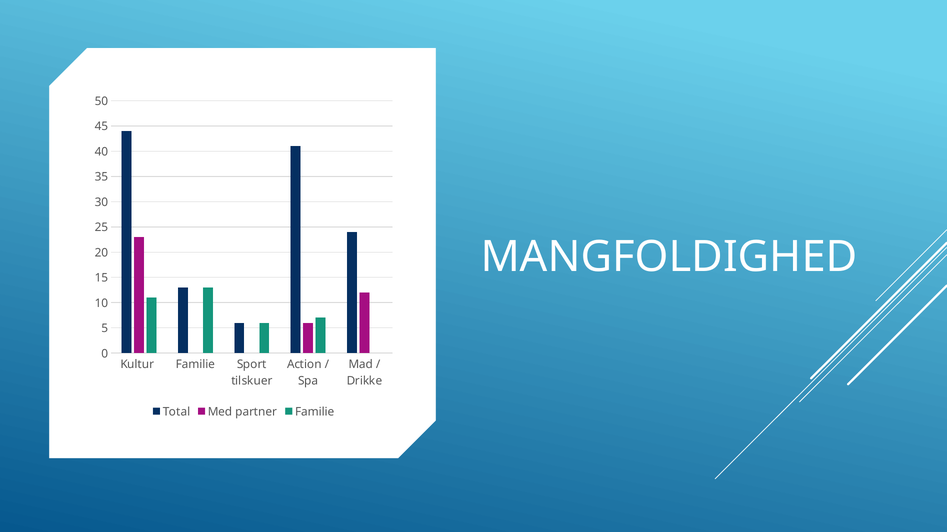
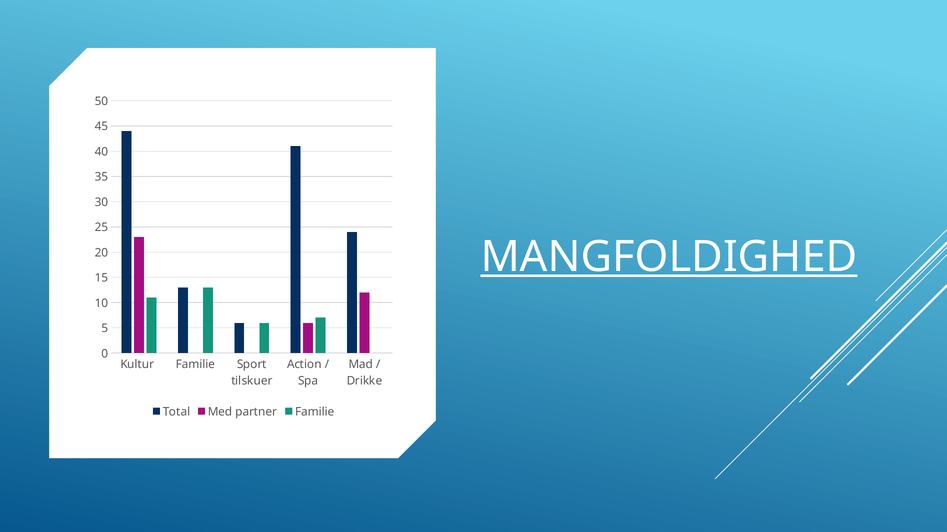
MANGFOLDIGHED underline: none -> present
